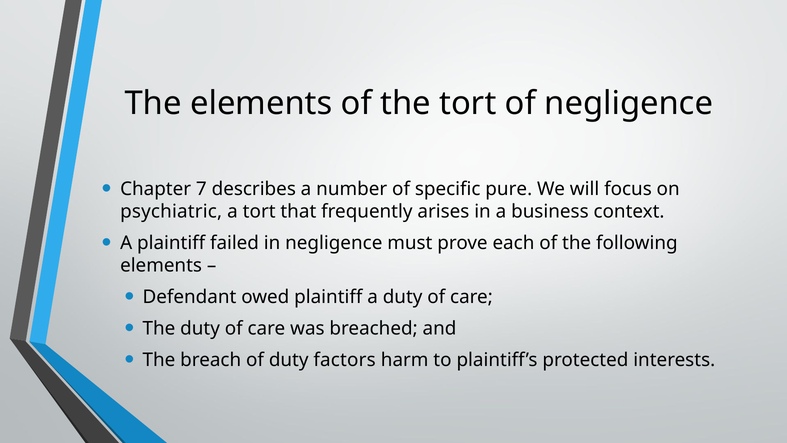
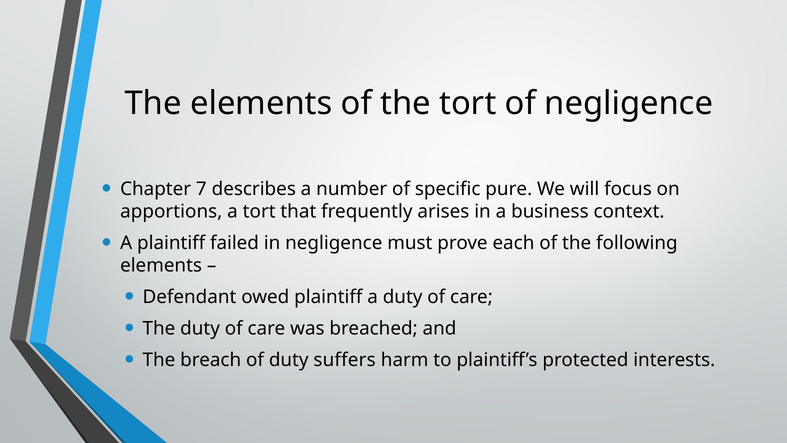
psychiatric: psychiatric -> apportions
factors: factors -> suffers
